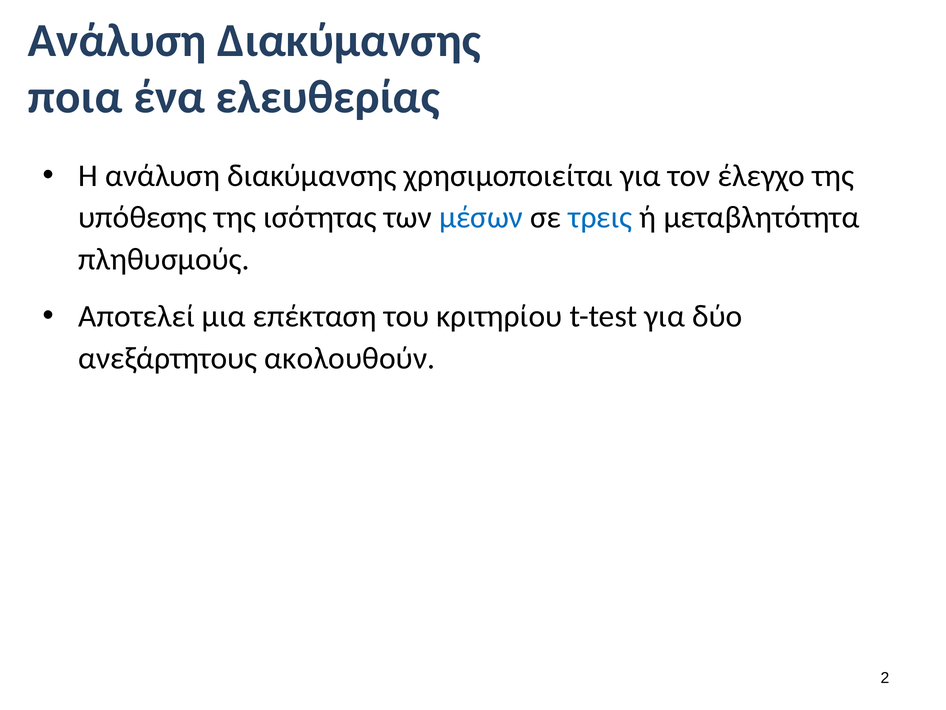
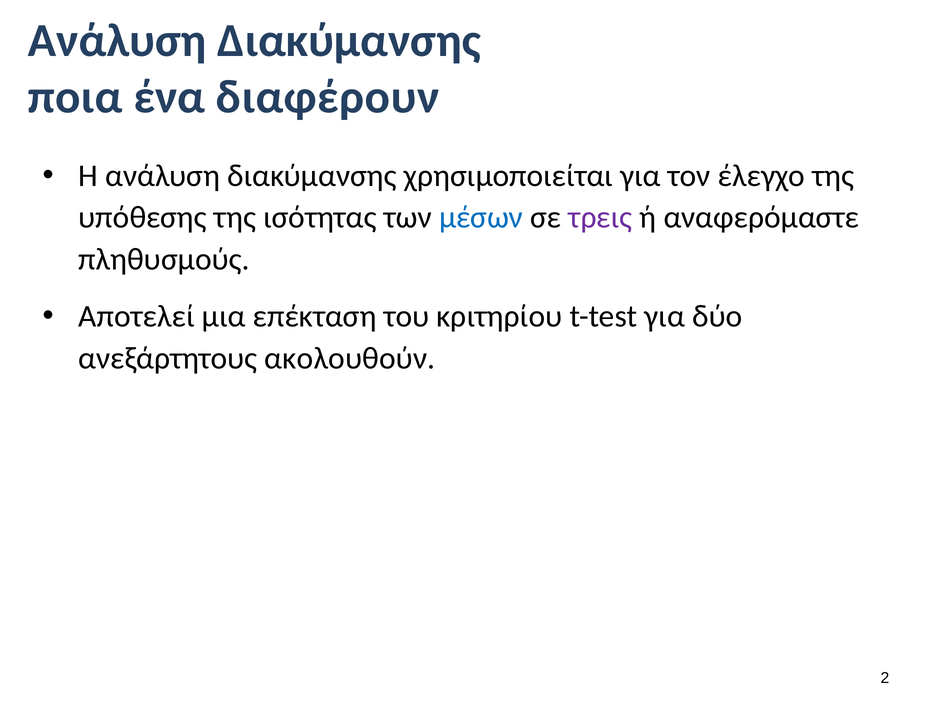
ελευθερίας: ελευθερίας -> διαφέρουν
τρεις colour: blue -> purple
μεταβλητότητα: μεταβλητότητα -> αναφερόμαστε
